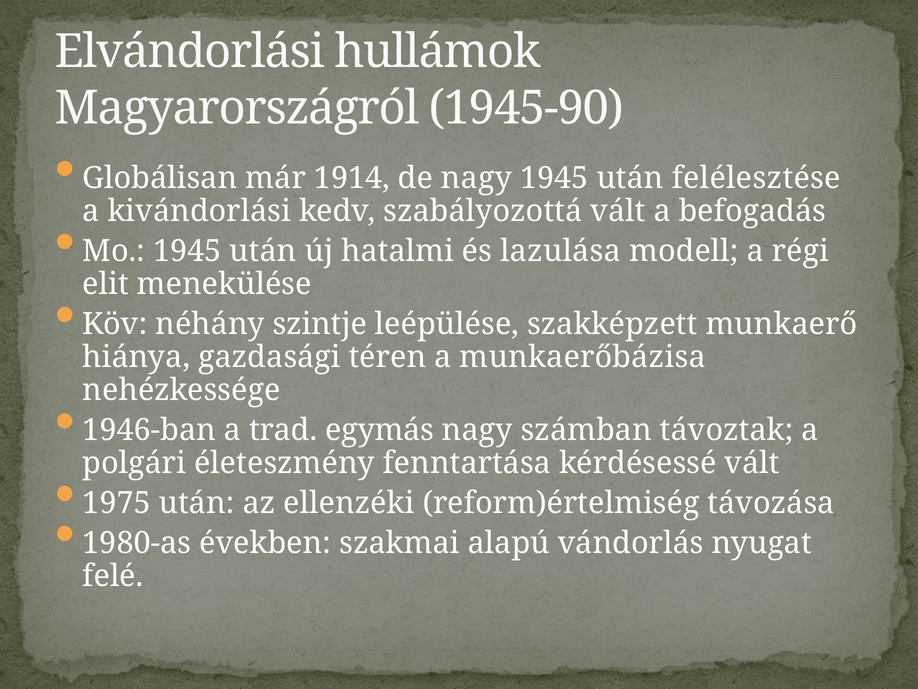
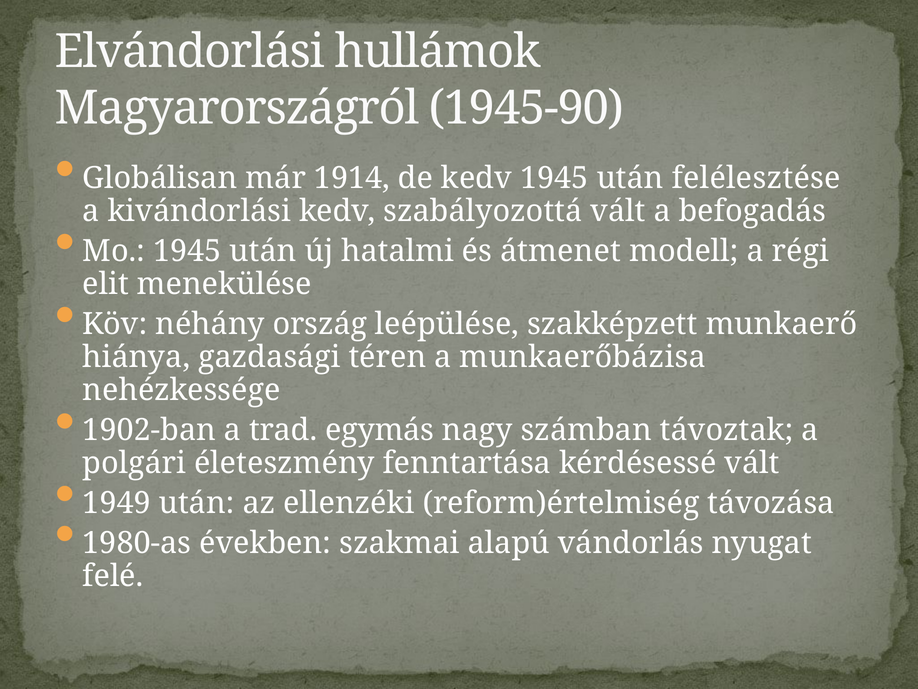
de nagy: nagy -> kedv
lazulása: lazulása -> átmenet
szintje: szintje -> ország
1946-ban: 1946-ban -> 1902-ban
1975: 1975 -> 1949
